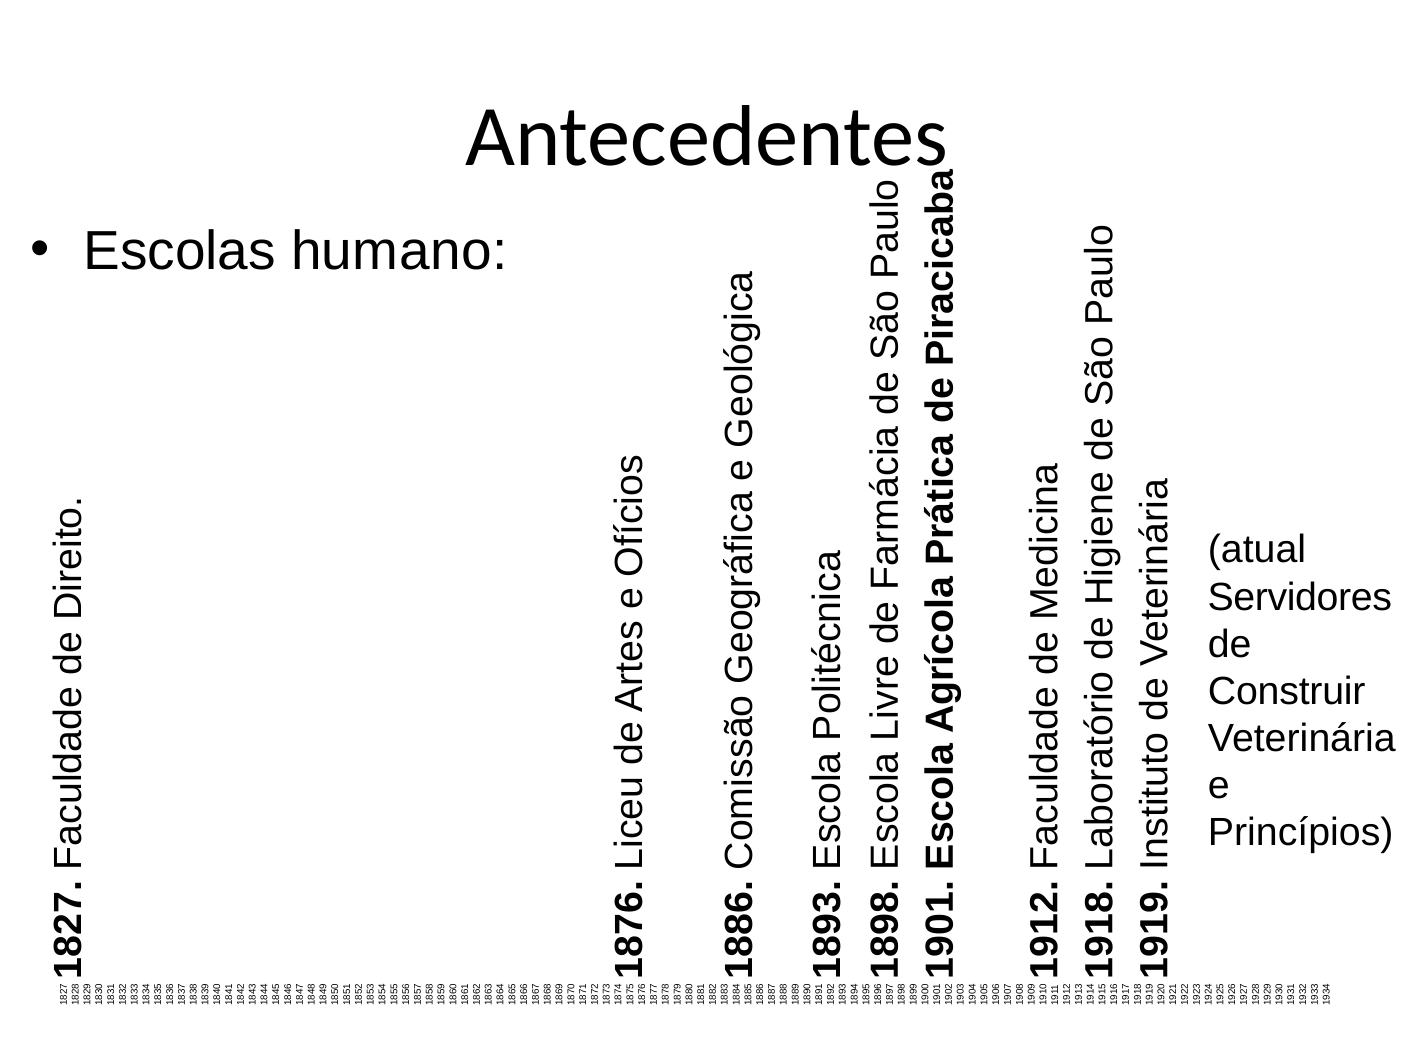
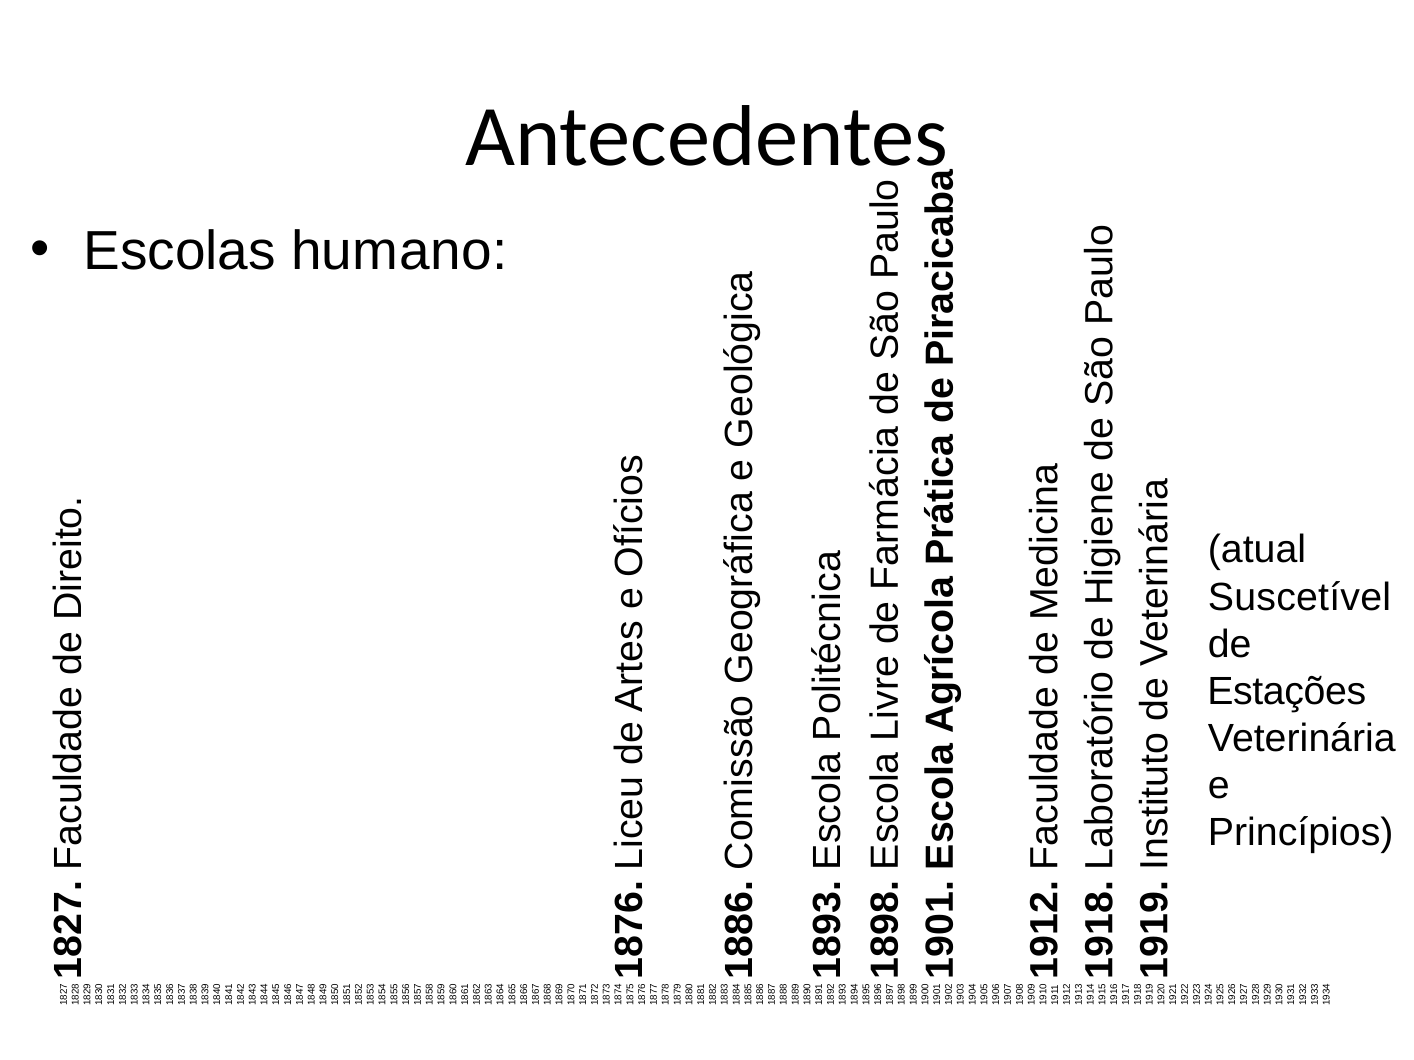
Servidores: Servidores -> Suscetível
Construir: Construir -> Estações
